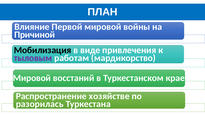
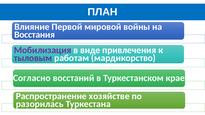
Причиной: Причиной -> Восстания
Мобилизация colour: black -> purple
Мировой at (32, 78): Мировой -> Согласно
